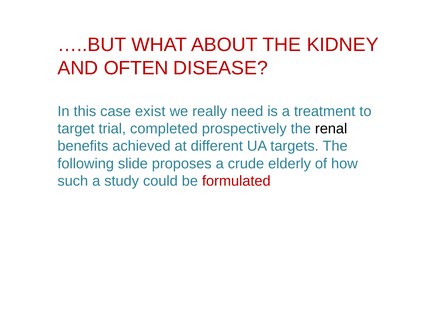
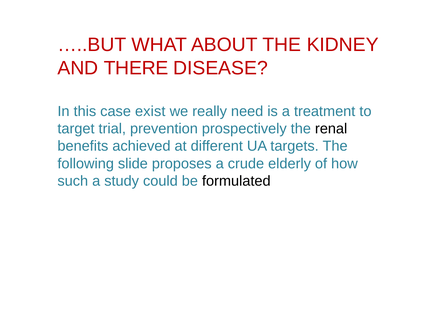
OFTEN: OFTEN -> THERE
completed: completed -> prevention
formulated colour: red -> black
